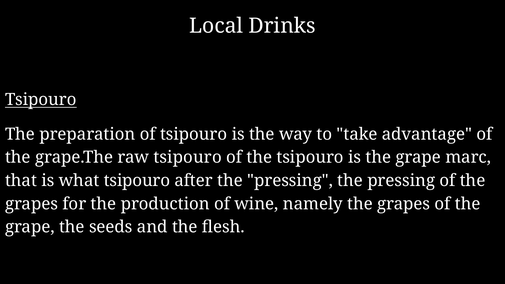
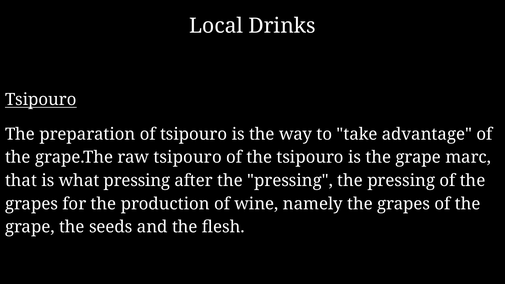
what tsipouro: tsipouro -> pressing
